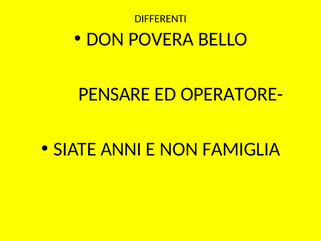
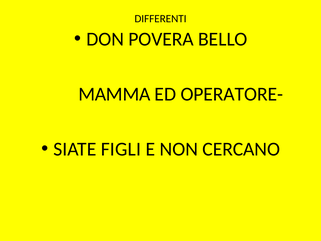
PENSARE: PENSARE -> MAMMA
ANNI: ANNI -> FIGLI
FAMIGLIA: FAMIGLIA -> CERCANO
